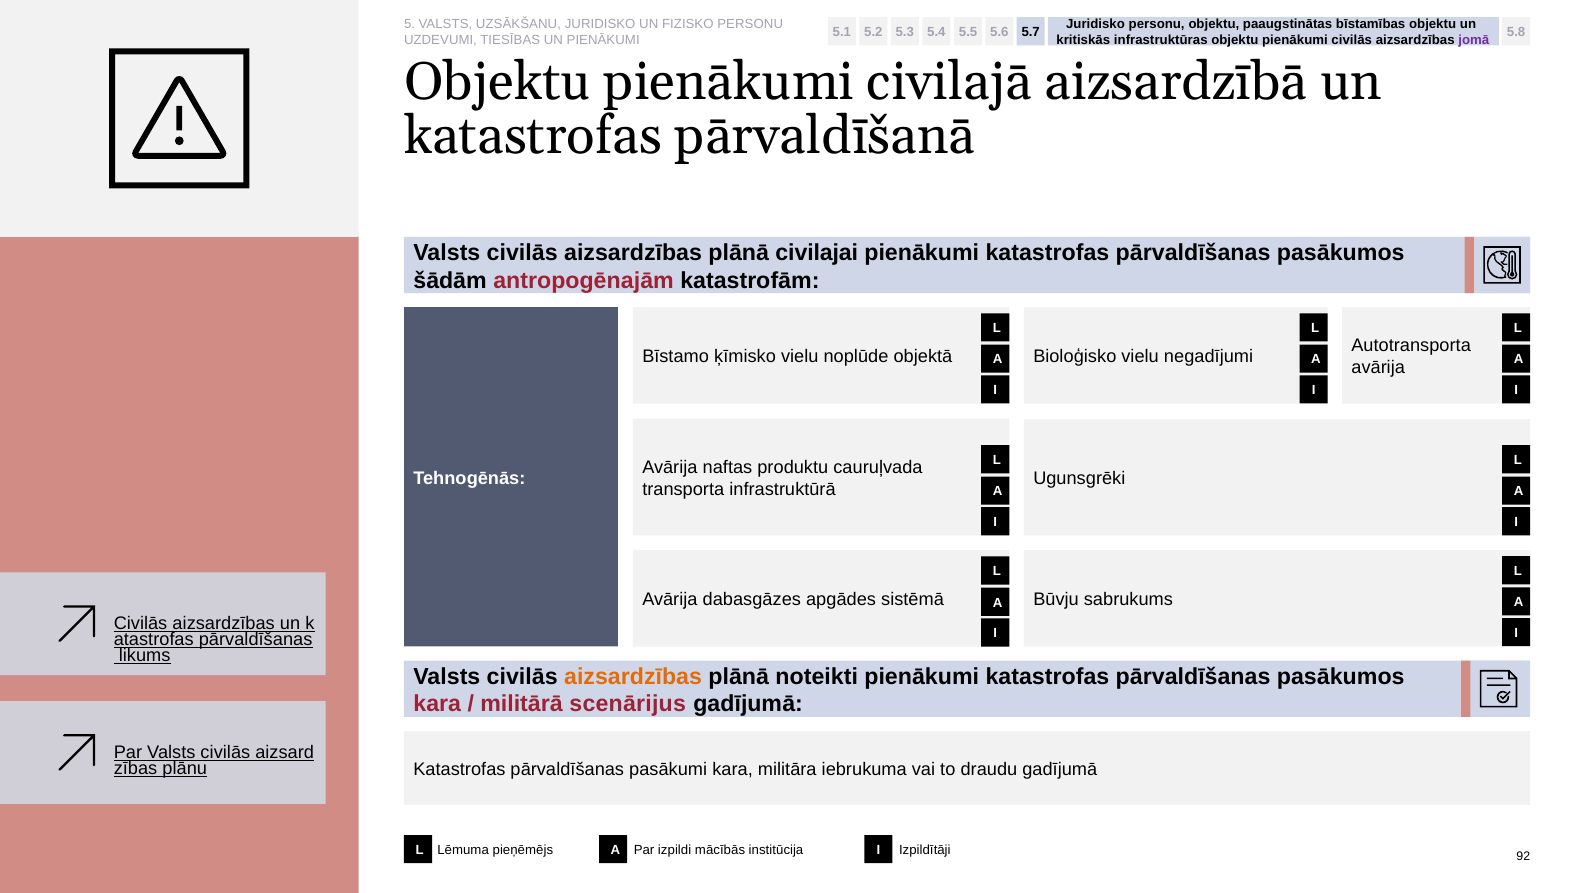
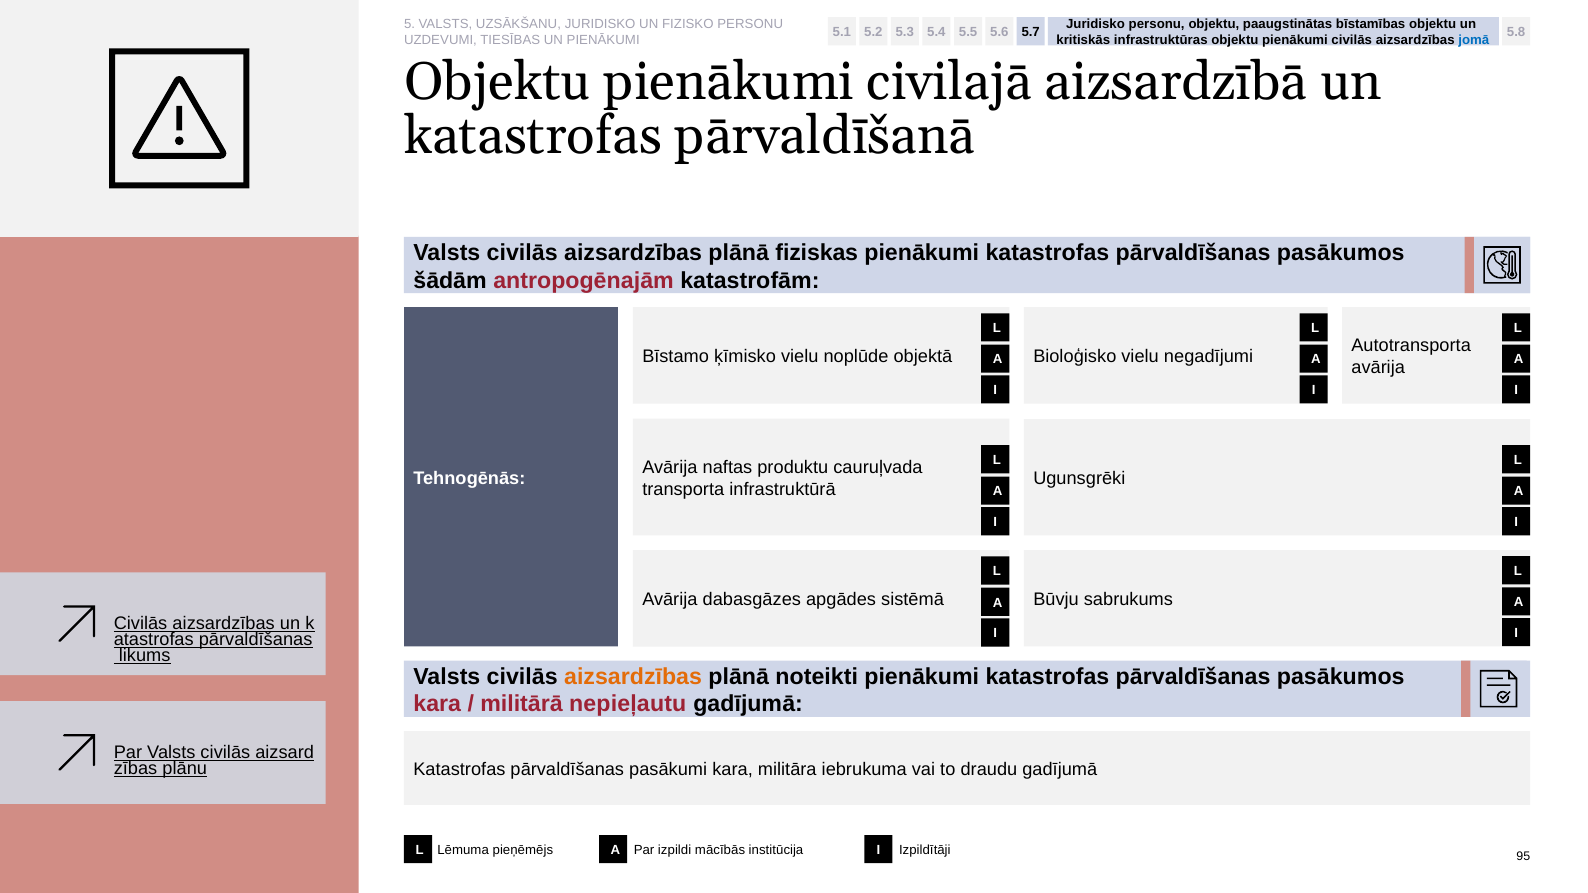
jomā colour: purple -> blue
civilajai: civilajai -> fiziskas
scenārijus: scenārijus -> nepieļautu
92: 92 -> 95
